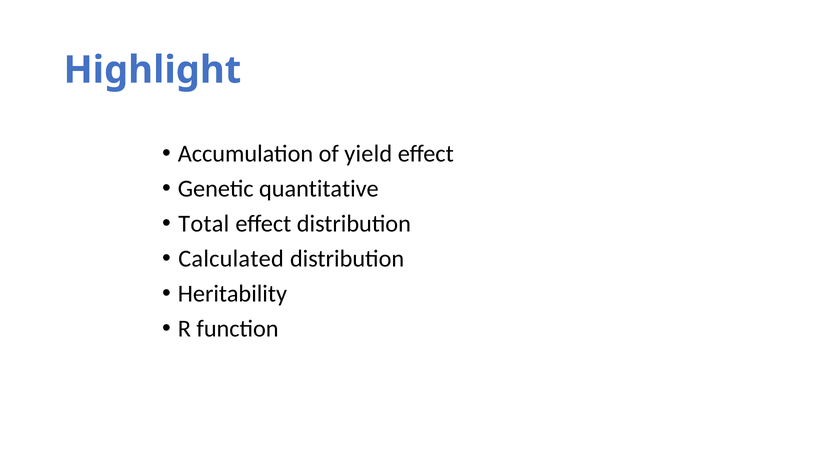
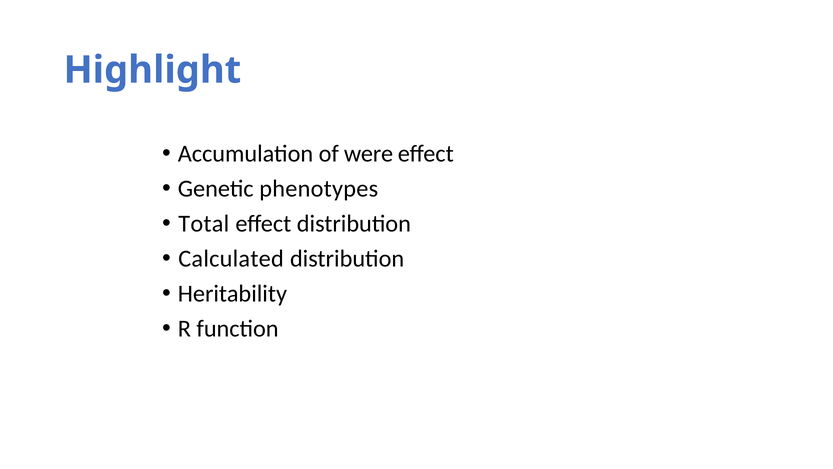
yield: yield -> were
quantitative: quantitative -> phenotypes
